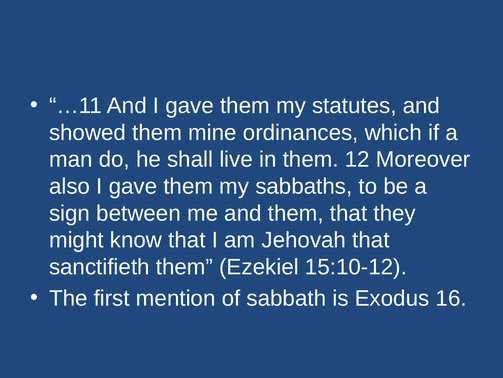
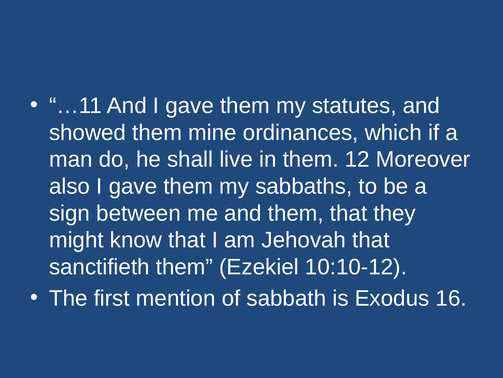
15:10-12: 15:10-12 -> 10:10-12
